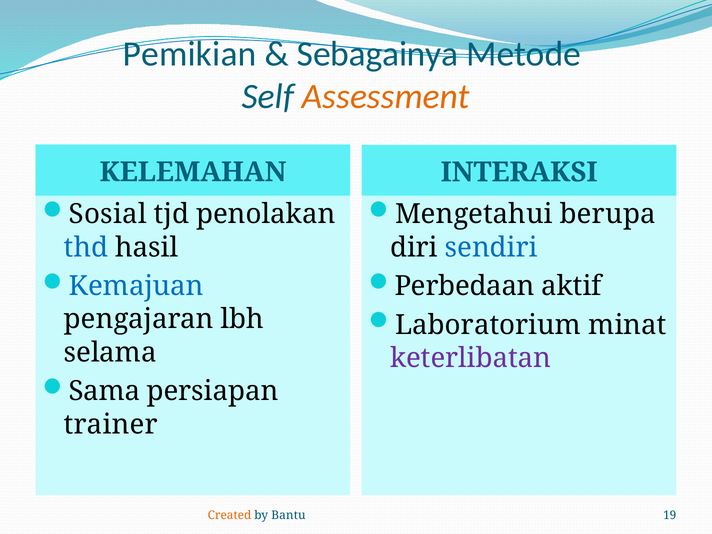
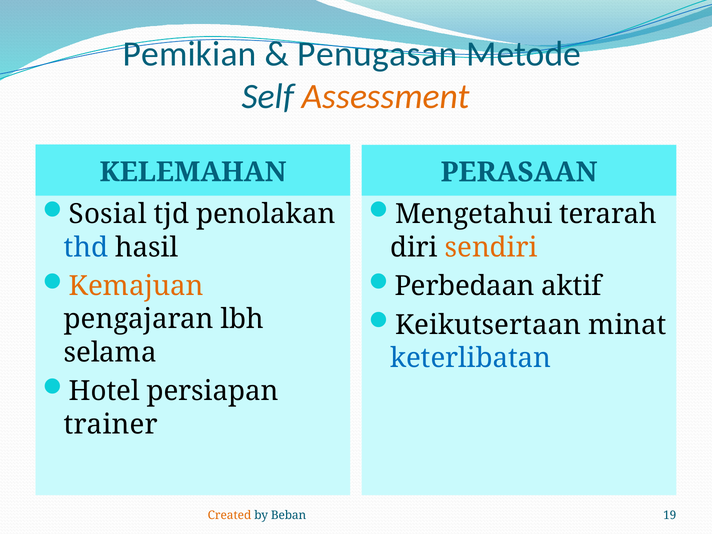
Sebagainya: Sebagainya -> Penugasan
INTERAKSI: INTERAKSI -> PERASAAN
berupa: berupa -> terarah
sendiri colour: blue -> orange
Kemajuan colour: blue -> orange
Laboratorium: Laboratorium -> Keikutsertaan
keterlibatan colour: purple -> blue
Sama: Sama -> Hotel
Bantu: Bantu -> Beban
